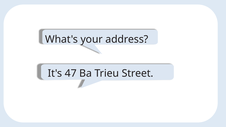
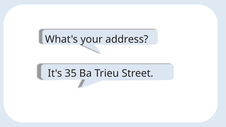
47: 47 -> 35
